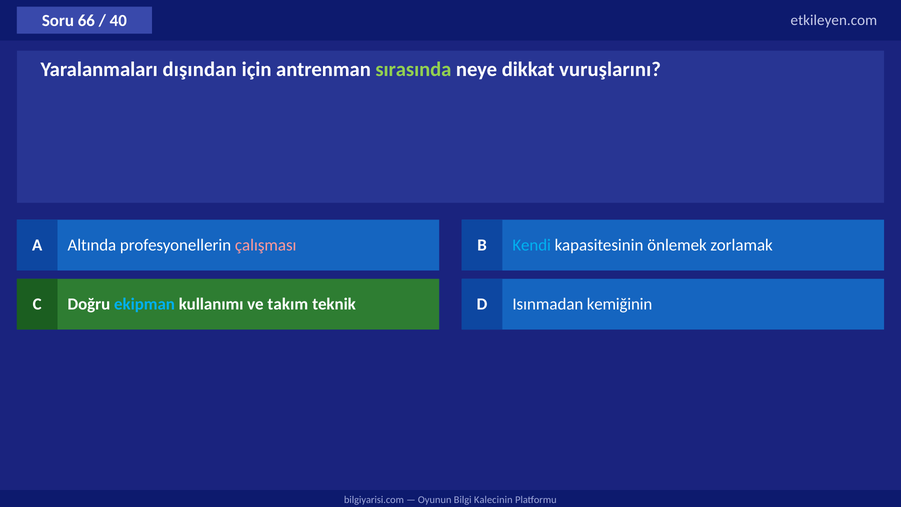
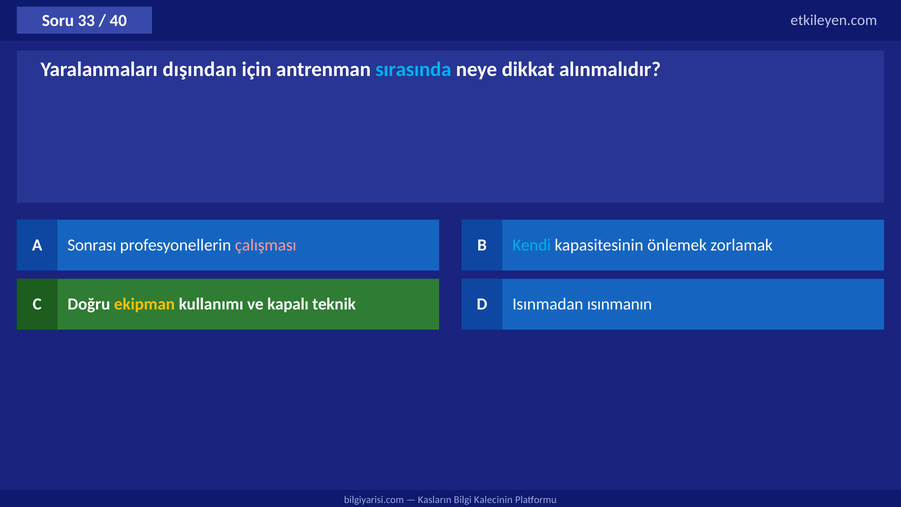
66: 66 -> 33
sırasında colour: light green -> light blue
vuruşlarını: vuruşlarını -> alınmalıdır
Altında: Altında -> Sonrası
ekipman colour: light blue -> yellow
takım: takım -> kapalı
kemiğinin: kemiğinin -> ısınmanın
Oyunun: Oyunun -> Kasların
